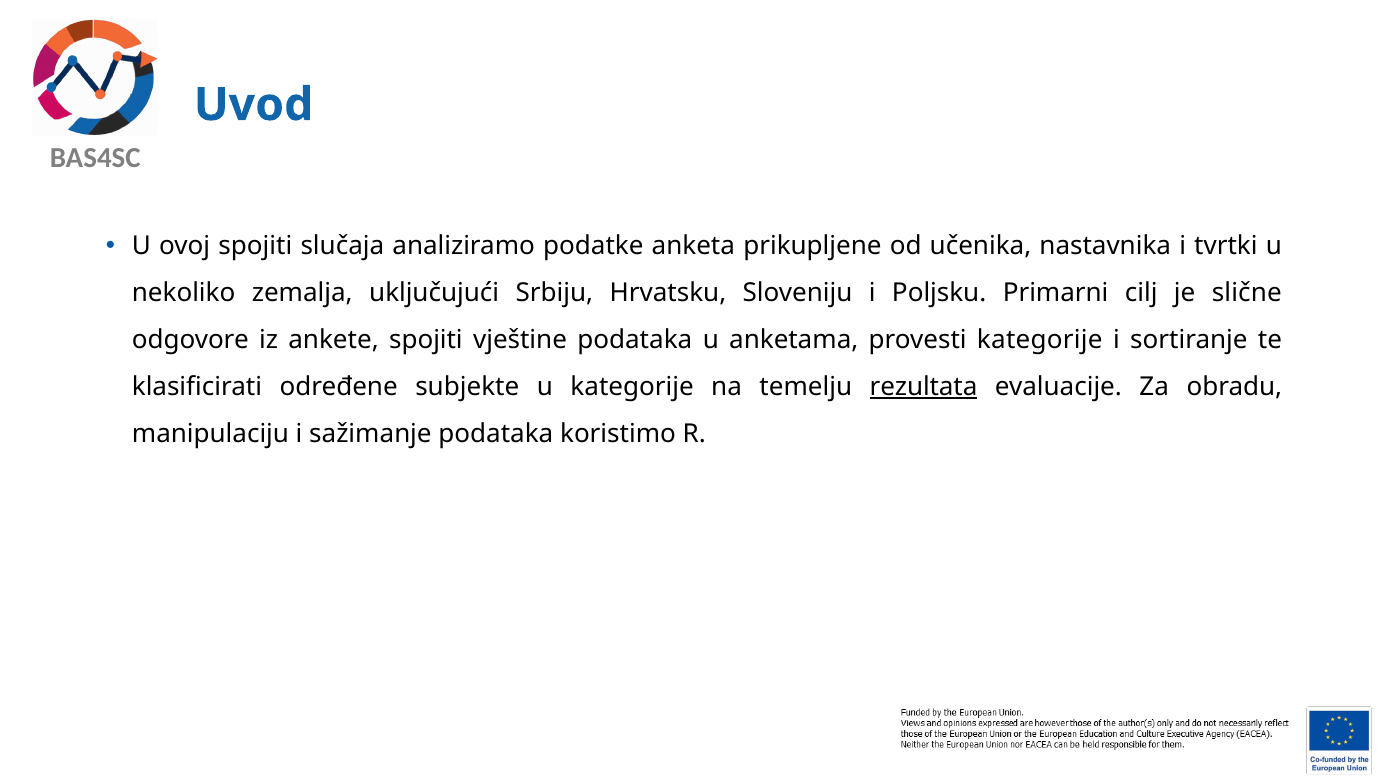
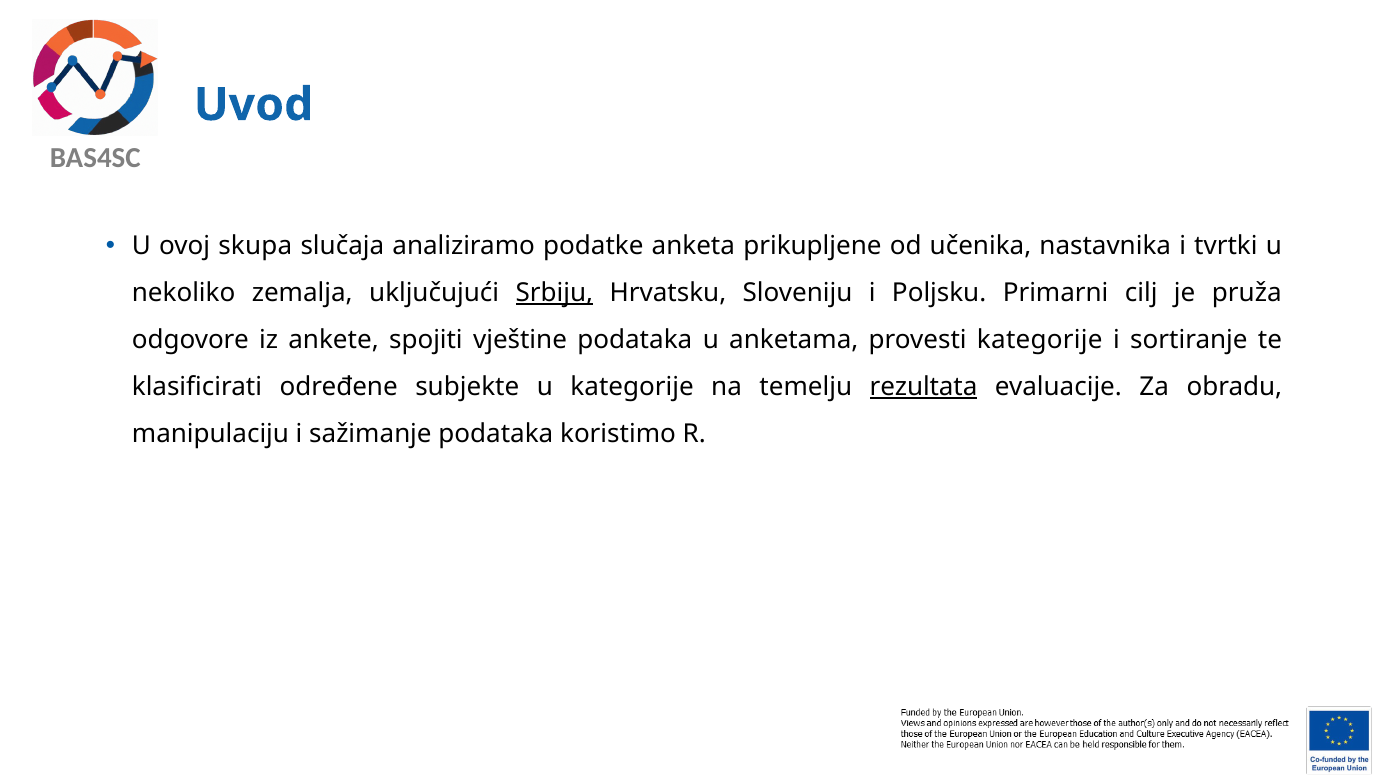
ovoj spojiti: spojiti -> skupa
Srbiju underline: none -> present
slične: slične -> pruža
